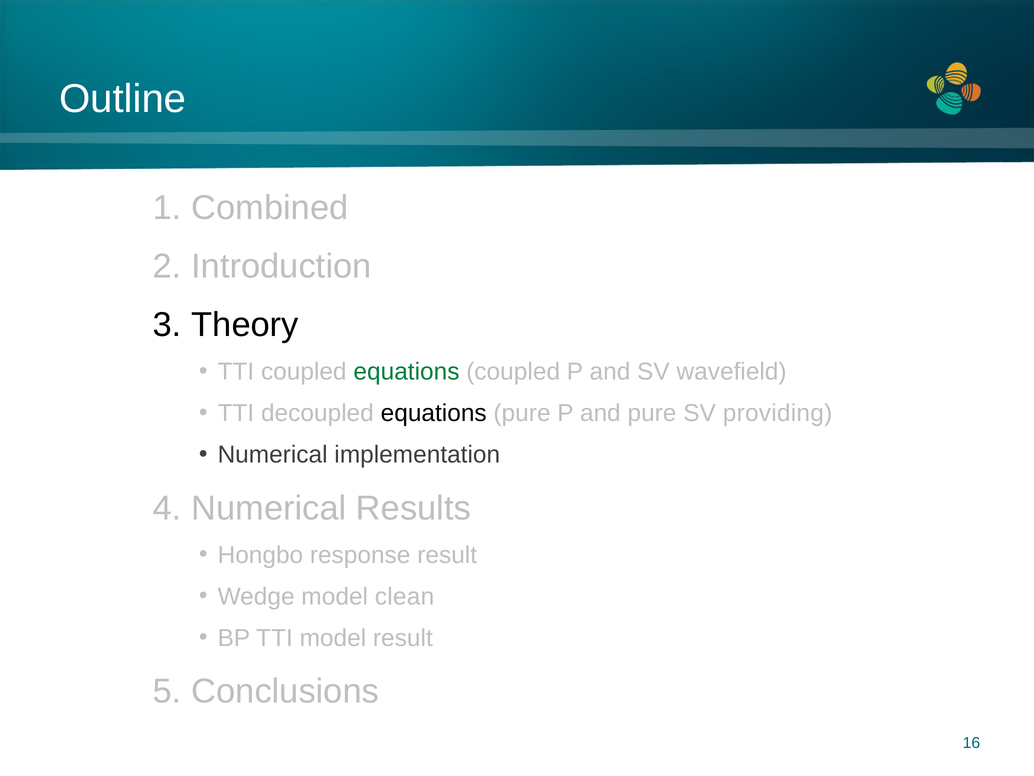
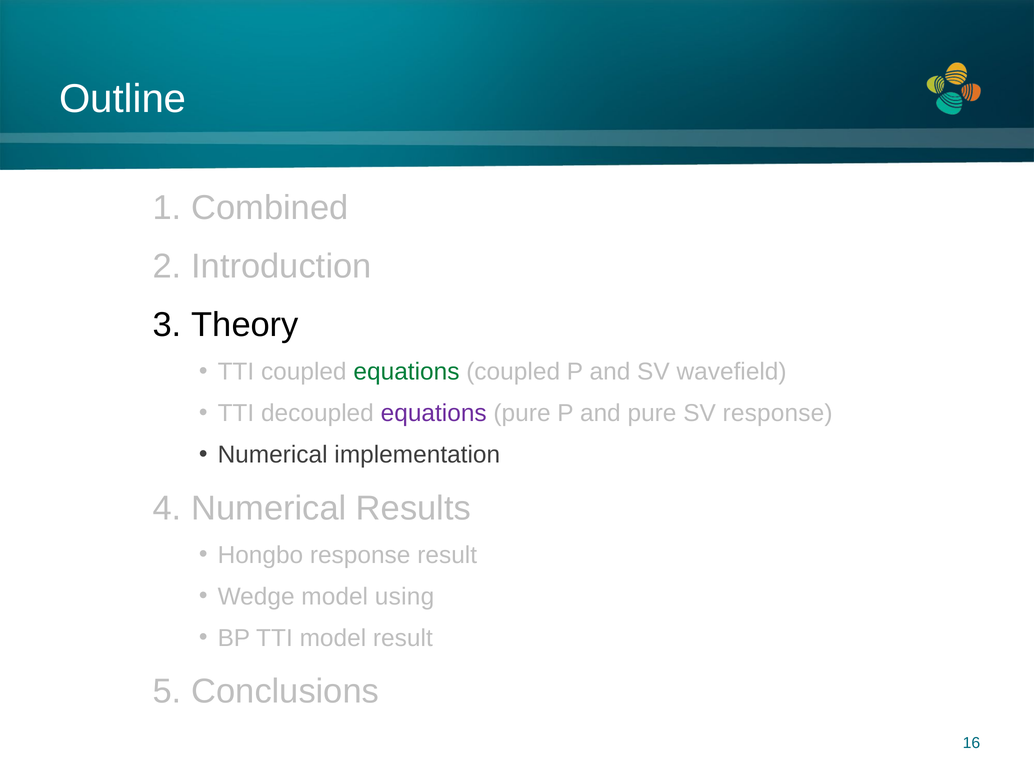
equations at (434, 413) colour: black -> purple
SV providing: providing -> response
clean: clean -> using
